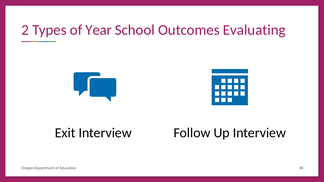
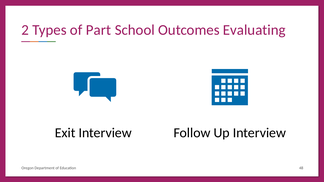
Year: Year -> Part
